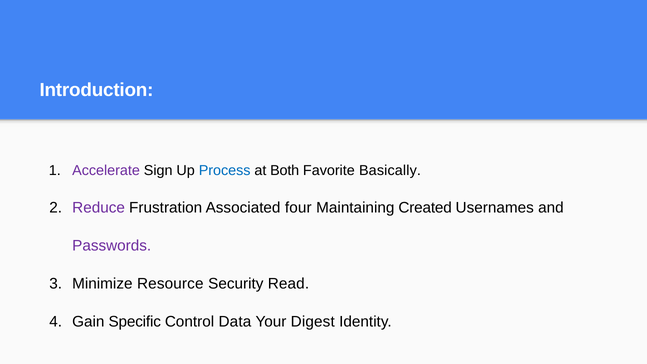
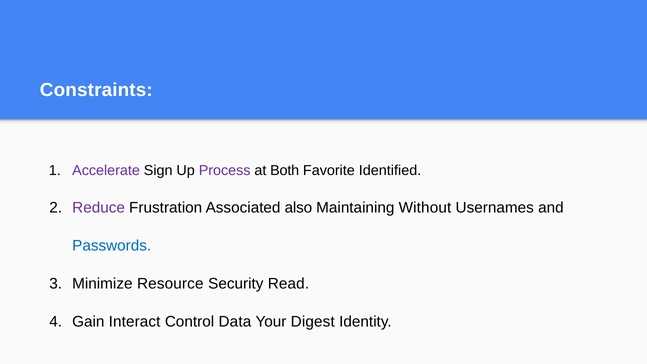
Introduction: Introduction -> Constraints
Process colour: blue -> purple
Basically: Basically -> Identified
four: four -> also
Created: Created -> Without
Passwords colour: purple -> blue
Specific: Specific -> Interact
